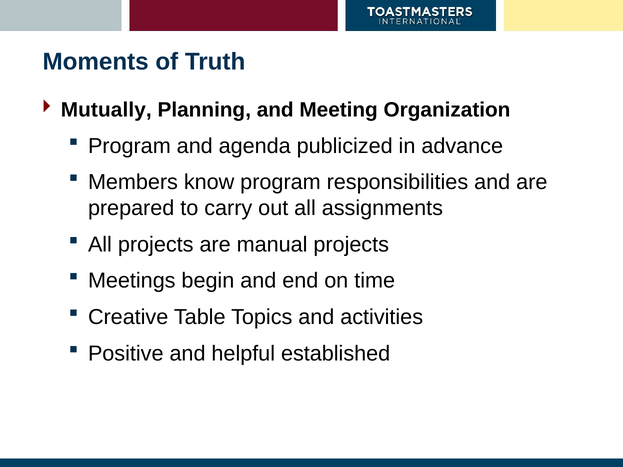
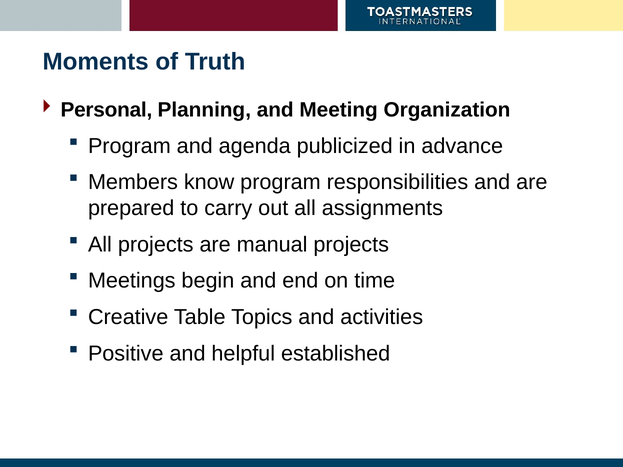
Mutually: Mutually -> Personal
